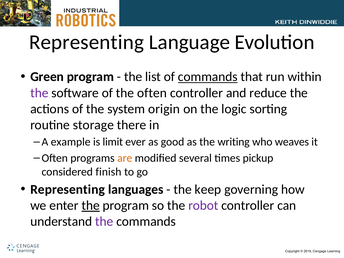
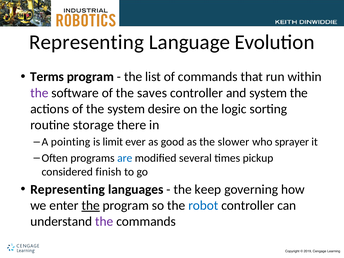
Green: Green -> Terms
commands at (208, 77) underline: present -> none
the often: often -> saves
and reduce: reduce -> system
origin: origin -> desire
example: example -> pointing
writing: writing -> slower
weaves: weaves -> sprayer
are colour: orange -> blue
robot colour: purple -> blue
